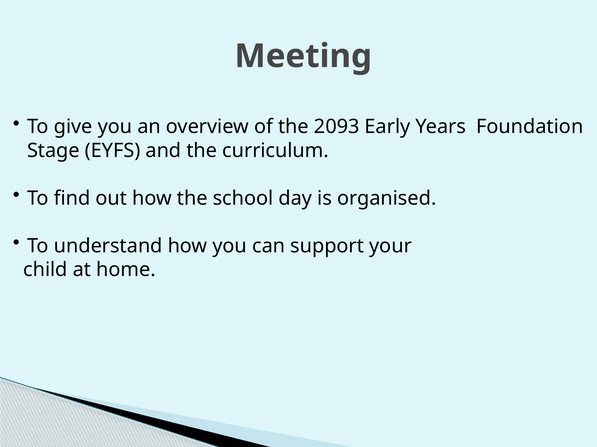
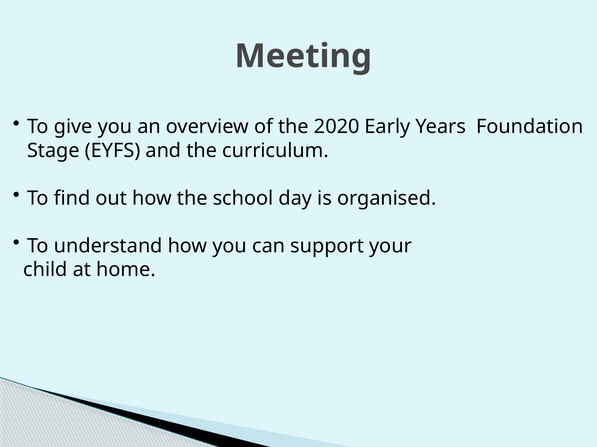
2093: 2093 -> 2020
